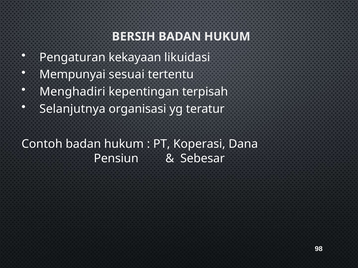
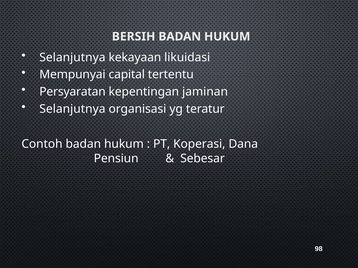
Pengaturan at (72, 57): Pengaturan -> Selanjutnya
sesuai: sesuai -> capital
Menghadiri: Menghadiri -> Persyaratan
terpisah: terpisah -> jaminan
